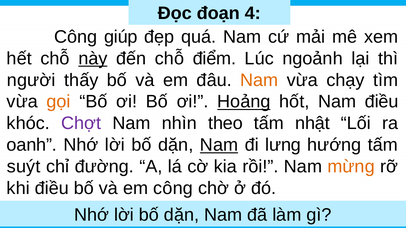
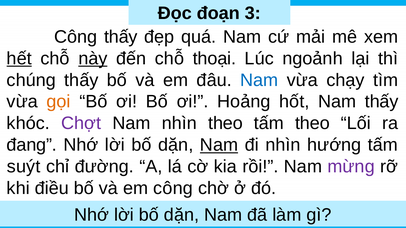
4: 4 -> 3
Công giúp: giúp -> thấy
hết underline: none -> present
điểm: điểm -> thoại
người: người -> chúng
Nam at (259, 80) colour: orange -> blue
Hoảng underline: present -> none
Nam điều: điều -> thấy
tấm nhật: nhật -> theo
oanh: oanh -> đang
đi lưng: lưng -> nhìn
mừng colour: orange -> purple
